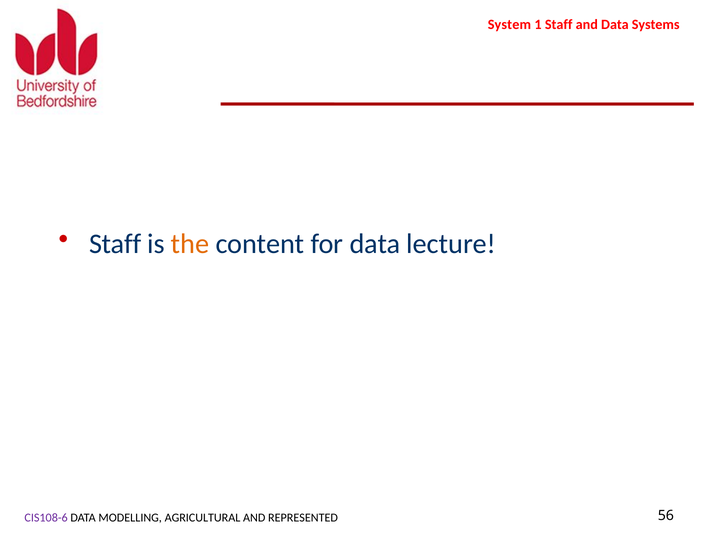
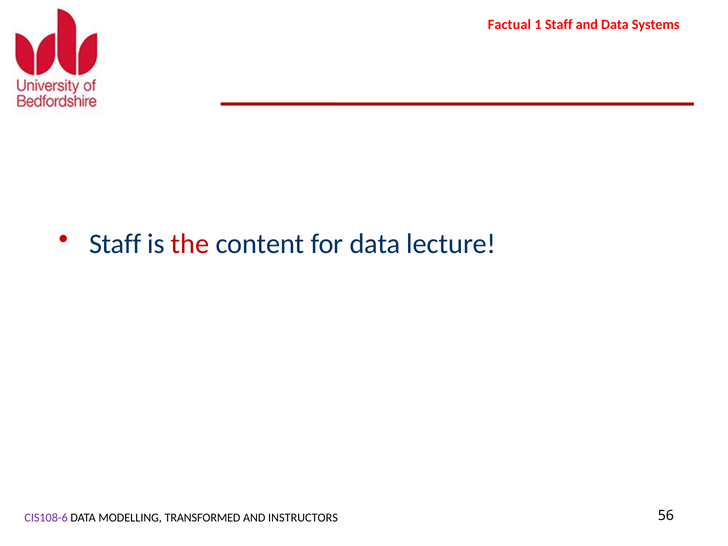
System: System -> Factual
the colour: orange -> red
AGRICULTURAL: AGRICULTURAL -> TRANSFORMED
REPRESENTED: REPRESENTED -> INSTRUCTORS
